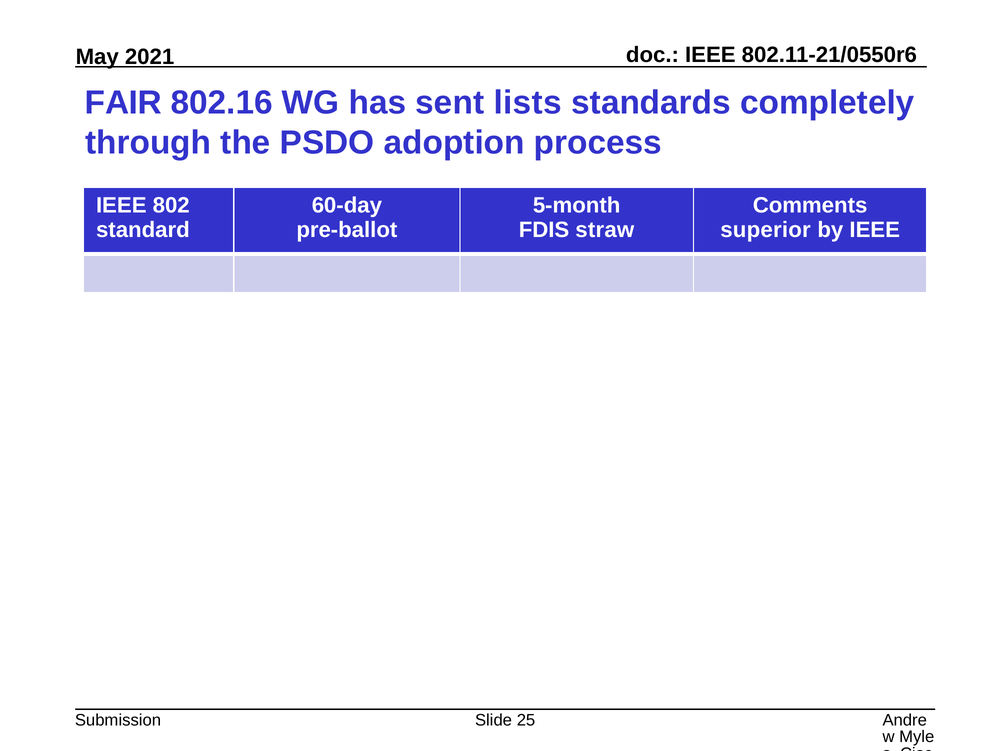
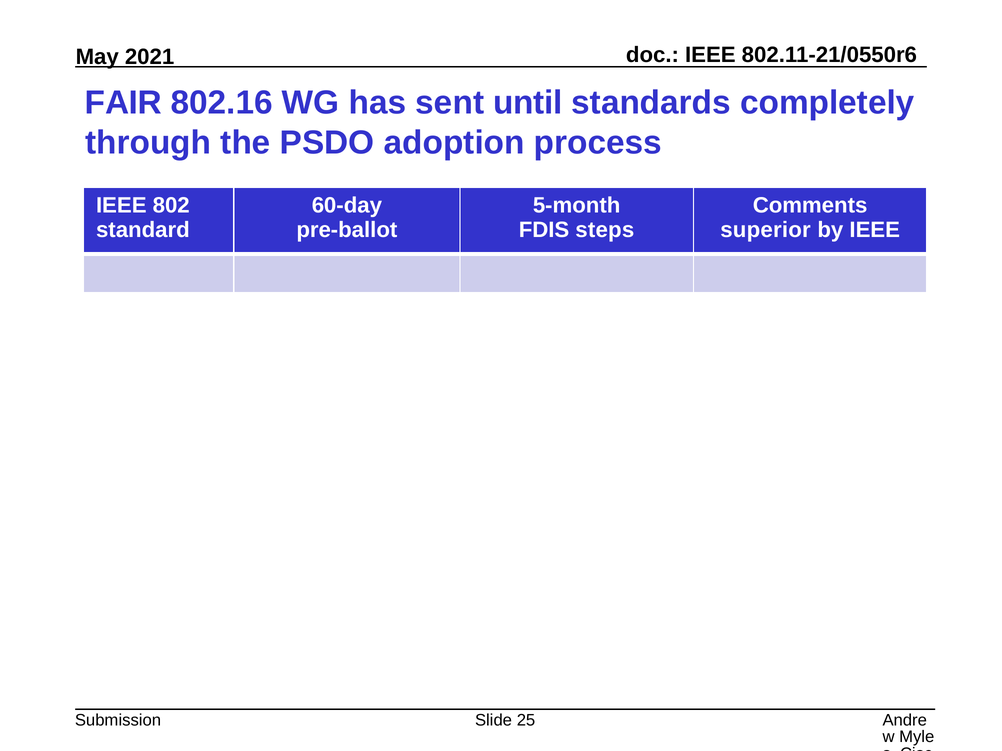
lists: lists -> until
straw: straw -> steps
